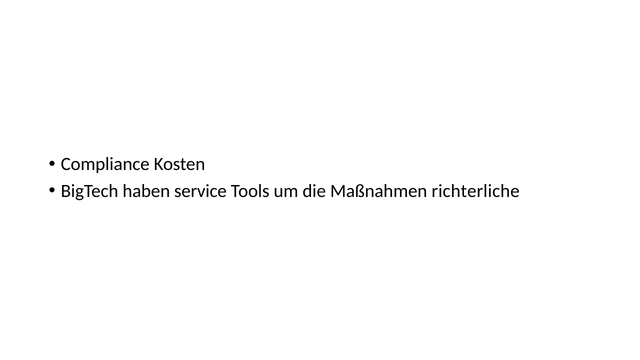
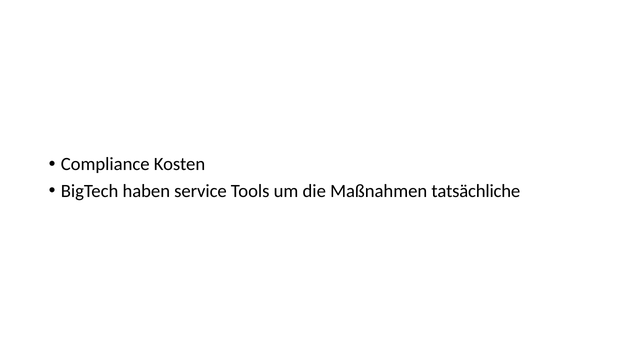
richterliche: richterliche -> tatsächliche
